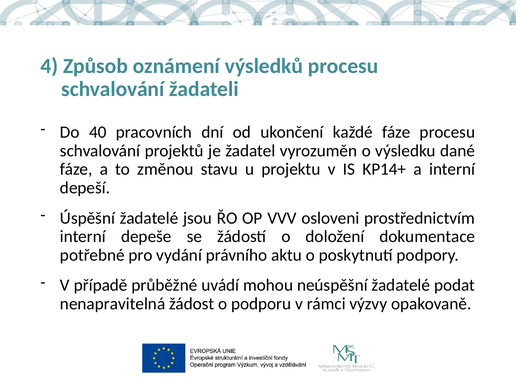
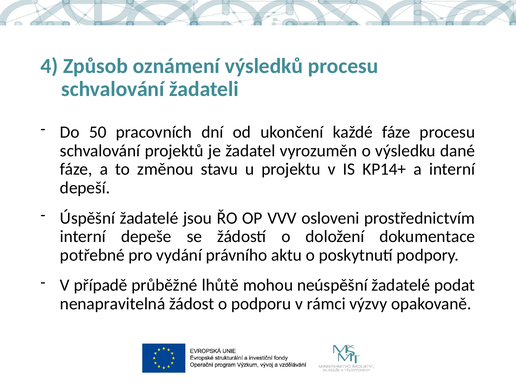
40: 40 -> 50
uvádí: uvádí -> lhůtě
